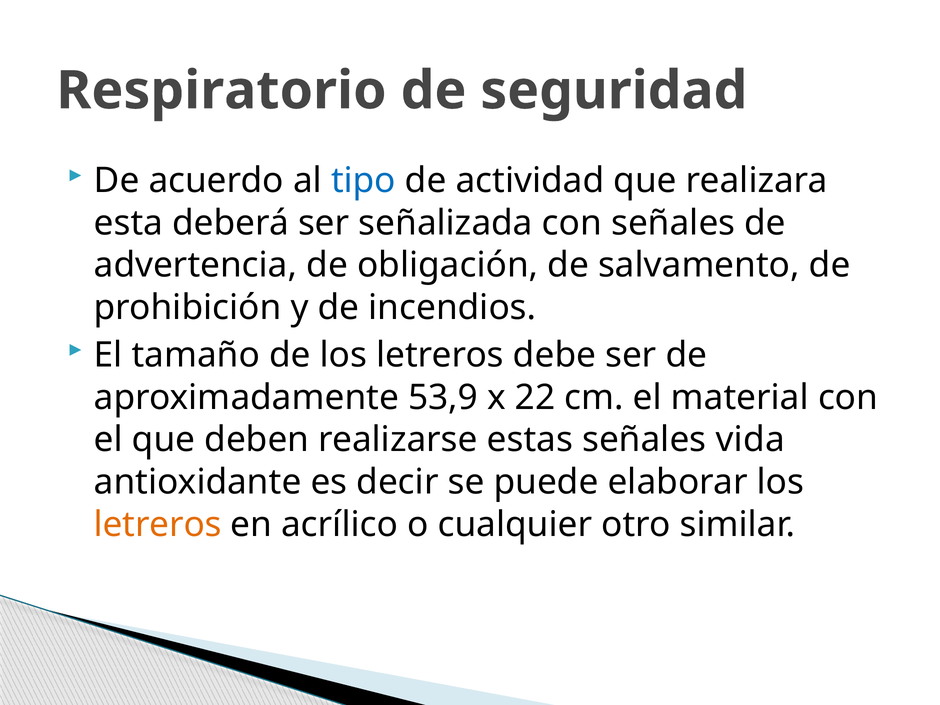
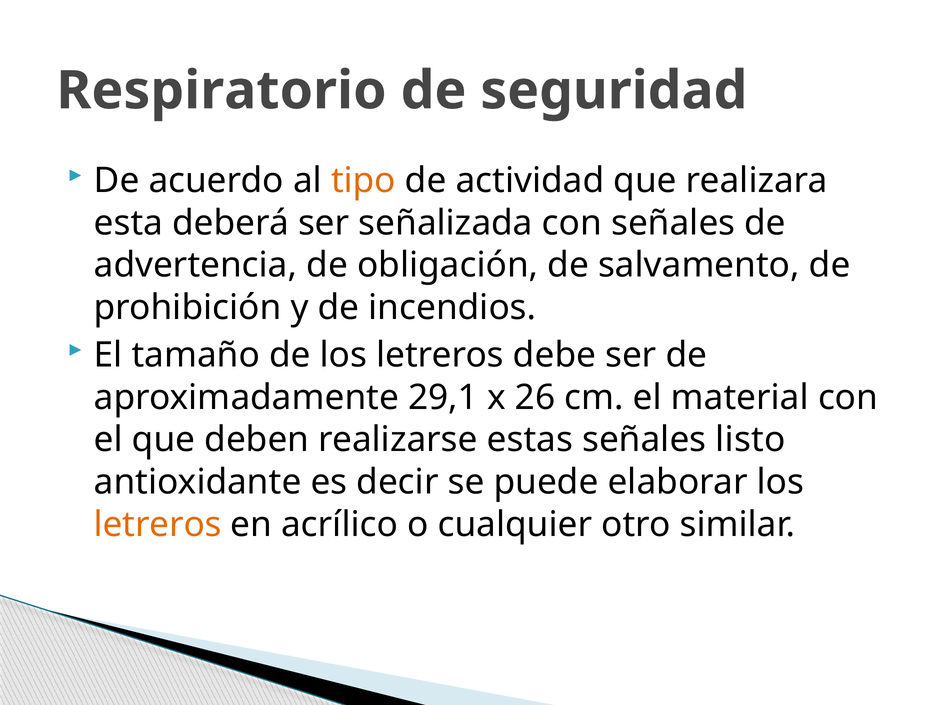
tipo colour: blue -> orange
53,9: 53,9 -> 29,1
22: 22 -> 26
vida: vida -> listo
